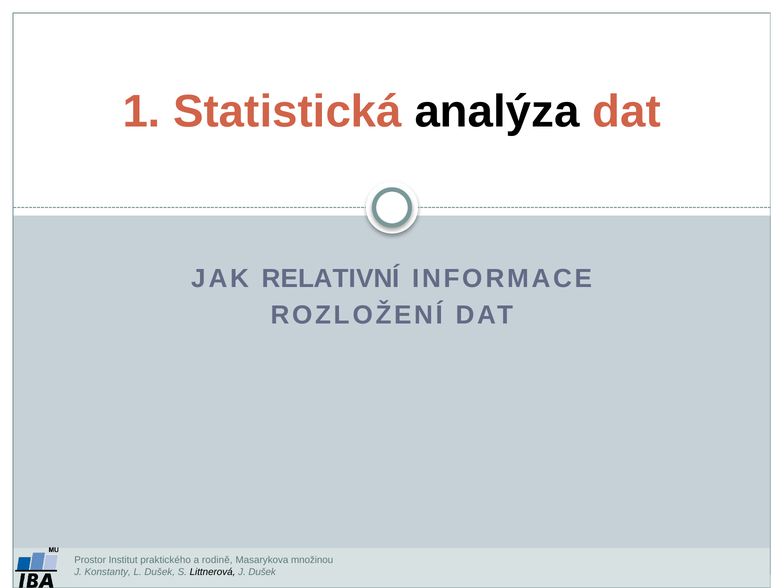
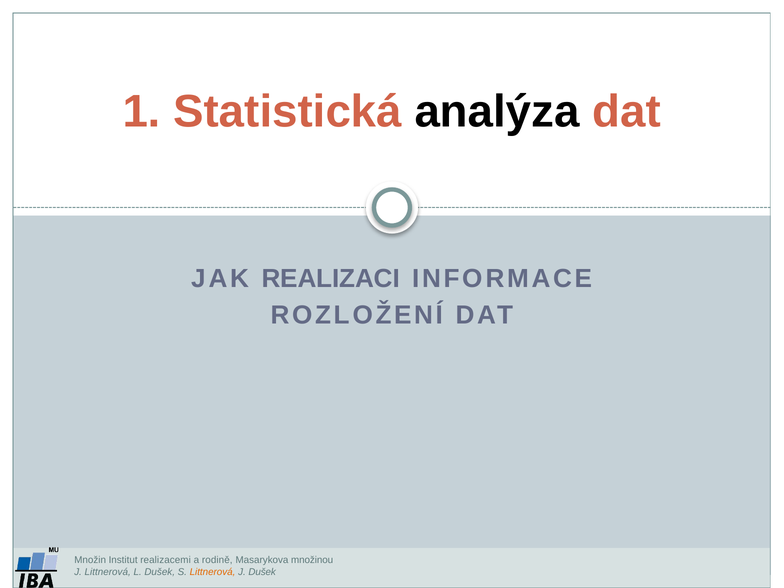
RELATIVNÍ: RELATIVNÍ -> REALIZACI
Prostor: Prostor -> Množin
praktického: praktického -> realizacemi
J Konstanty: Konstanty -> Littnerová
Littnerová at (213, 572) colour: black -> orange
